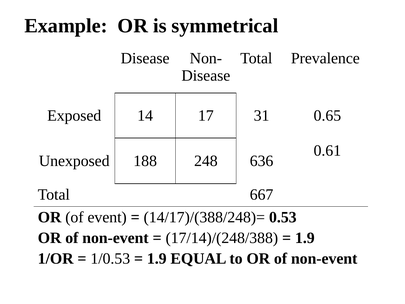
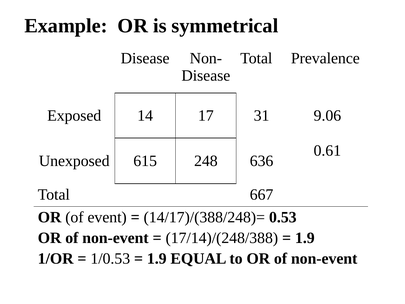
0.65: 0.65 -> 9.06
188: 188 -> 615
